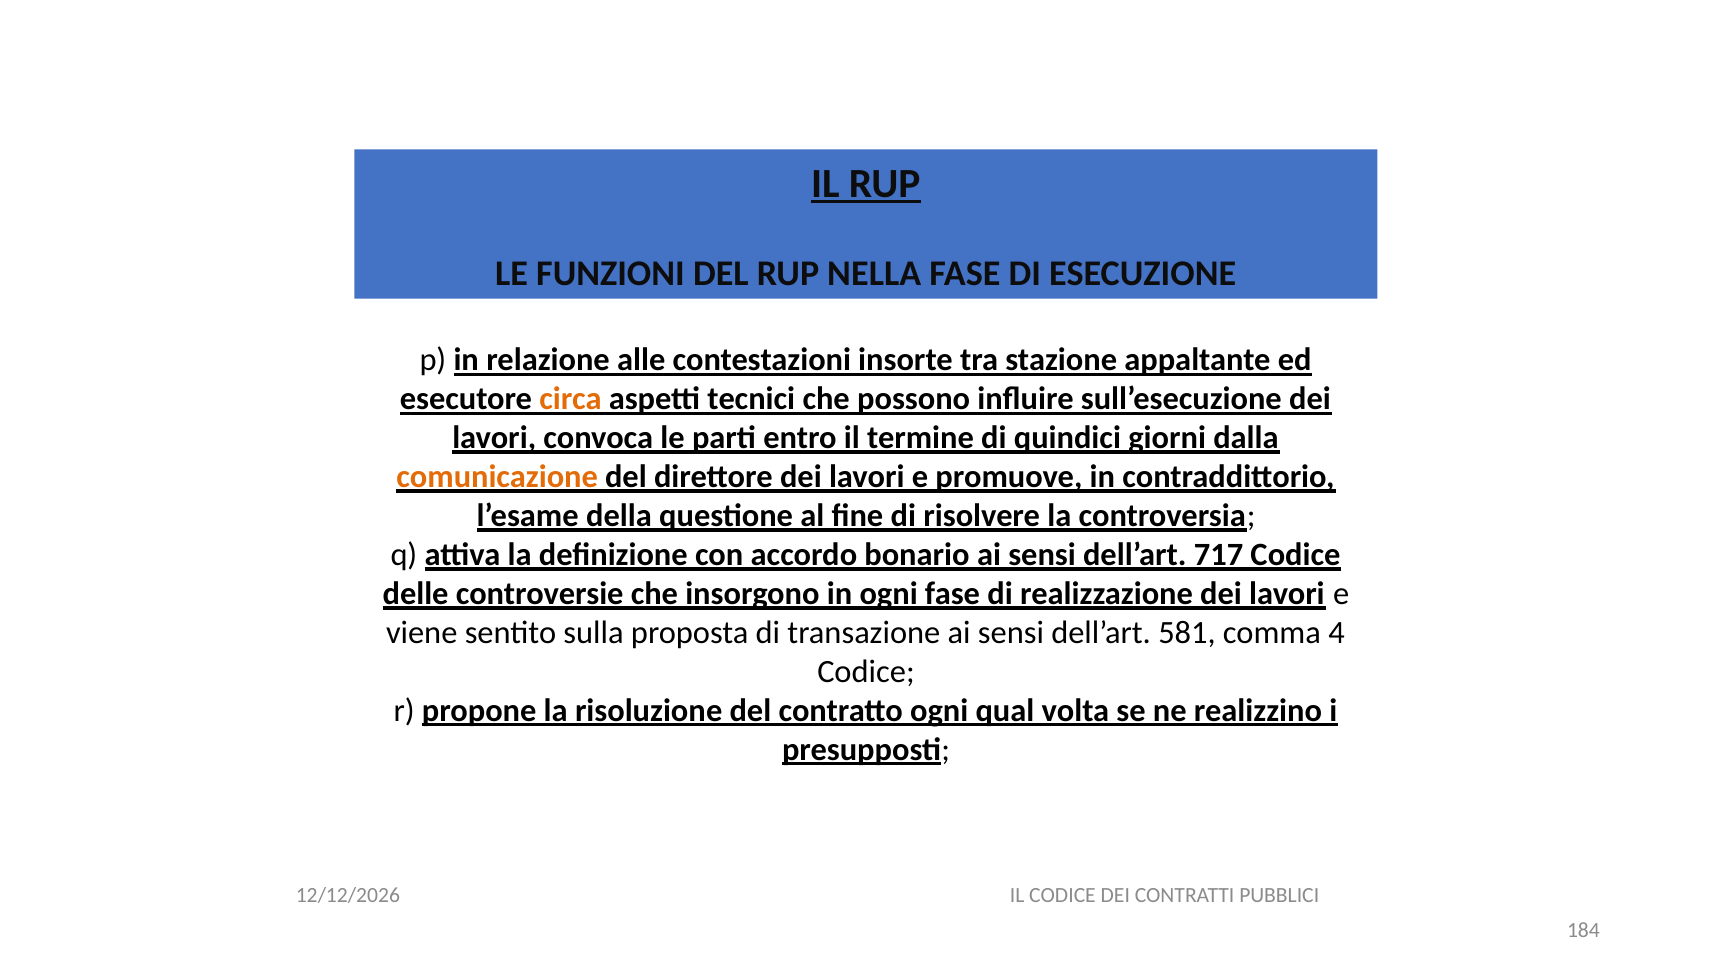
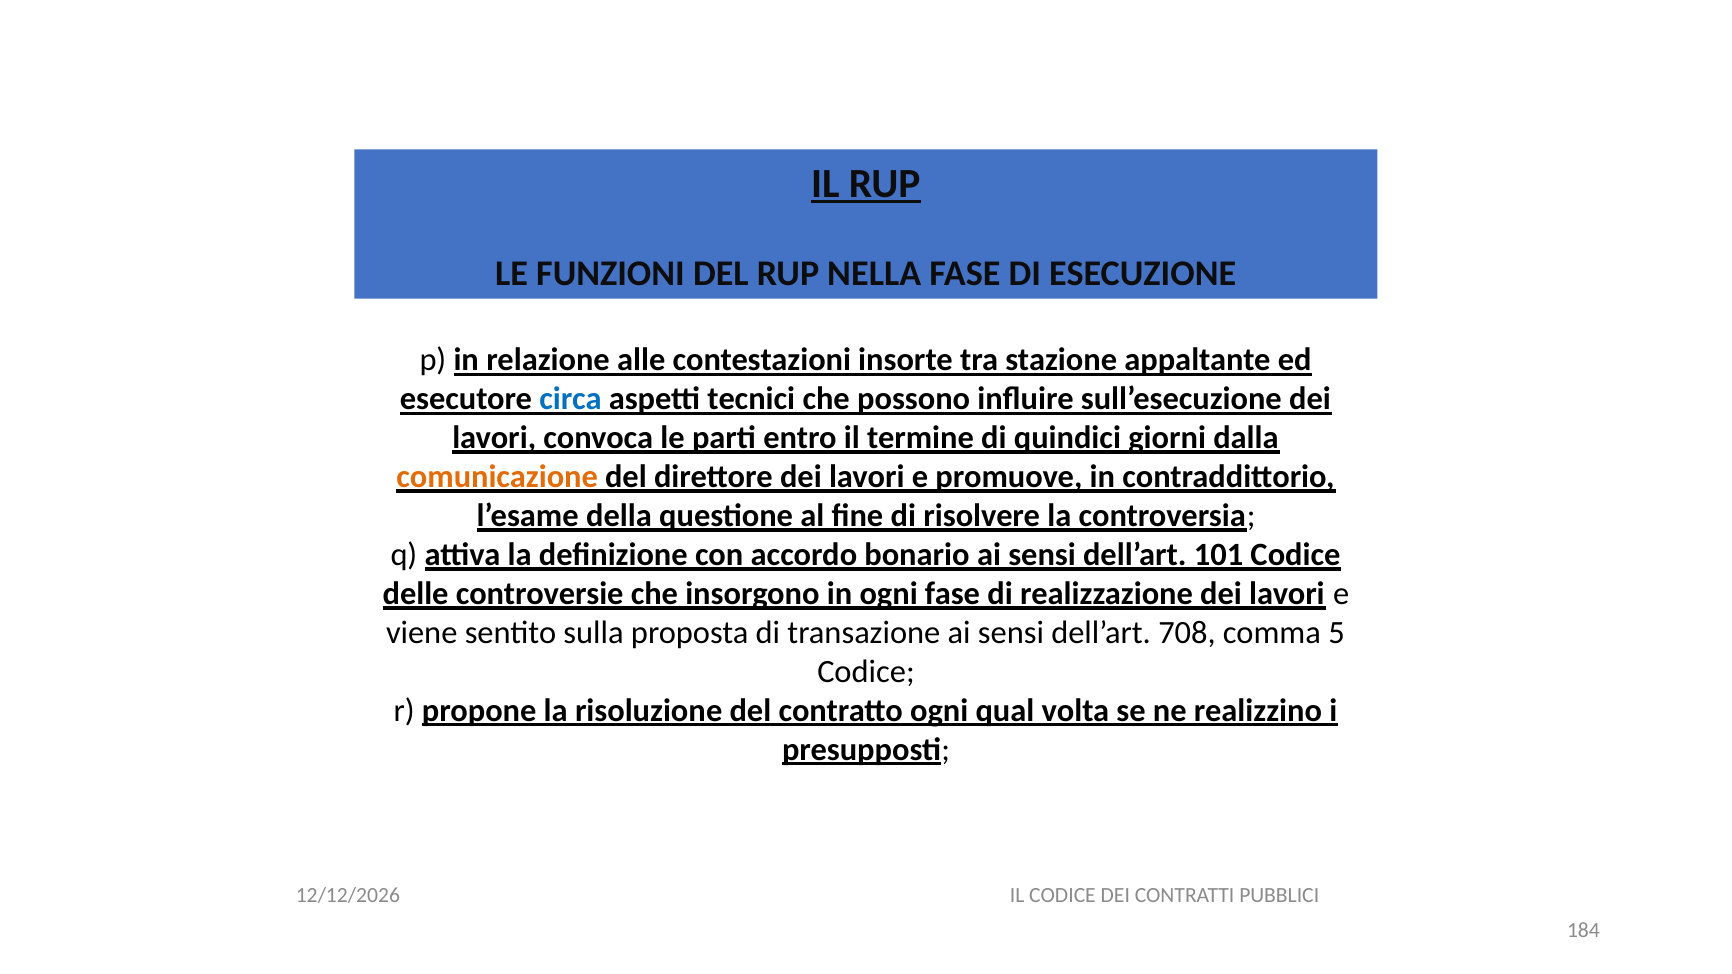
circa colour: orange -> blue
717: 717 -> 101
581: 581 -> 708
4: 4 -> 5
